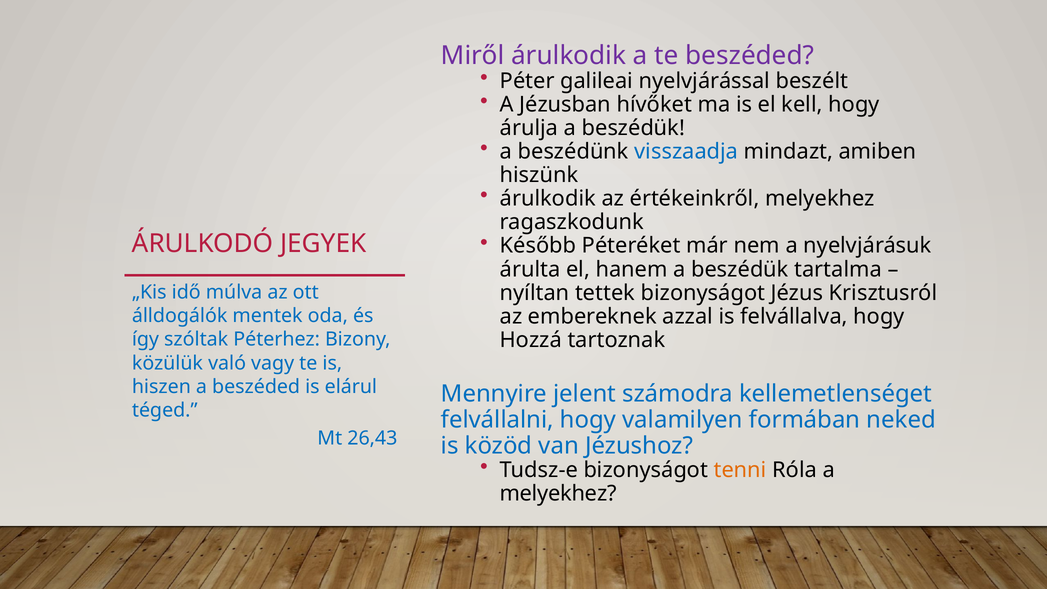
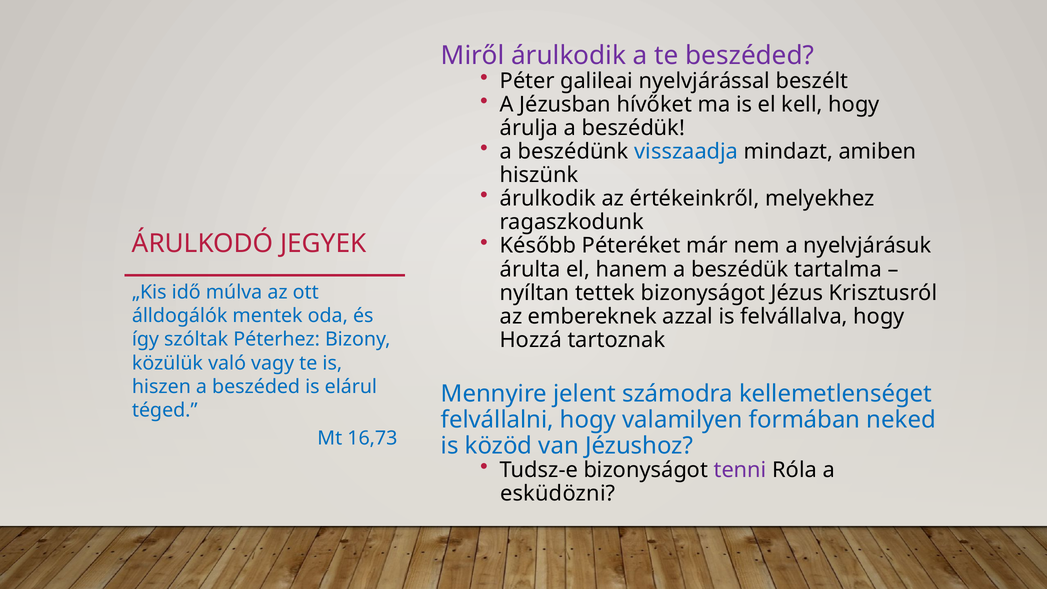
26,43: 26,43 -> 16,73
tenni colour: orange -> purple
melyekhez at (558, 494): melyekhez -> esküdözni
